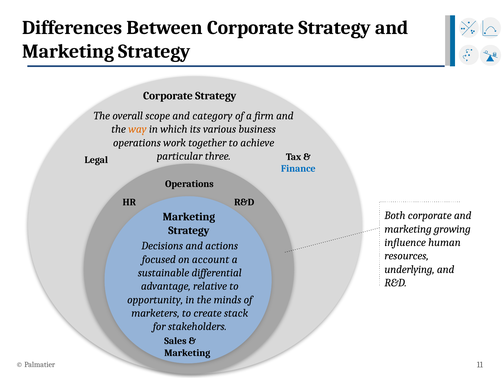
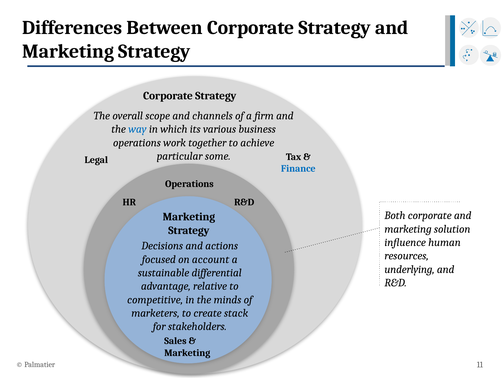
category: category -> channels
way colour: orange -> blue
three: three -> some
growing: growing -> solution
opportunity: opportunity -> competitive
